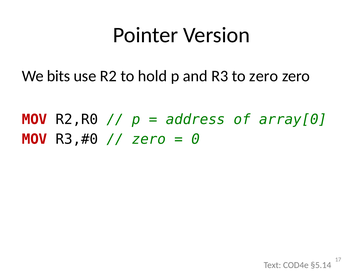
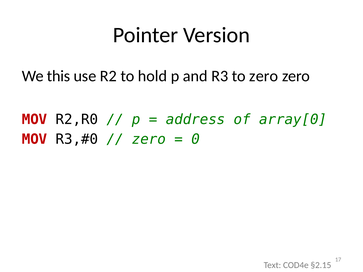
bits: bits -> this
§5.14: §5.14 -> §2.15
